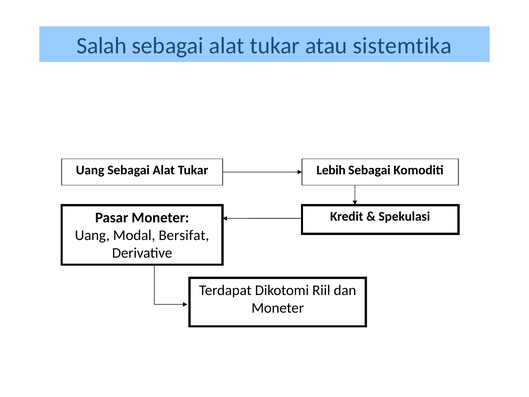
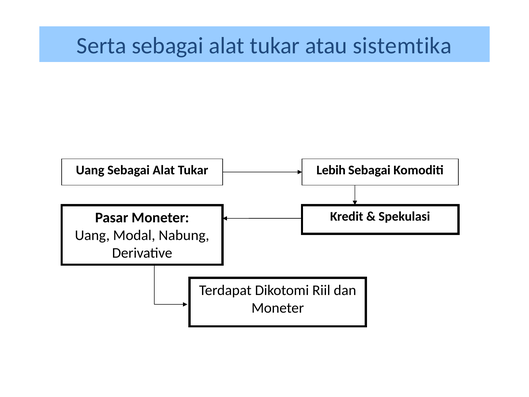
Salah: Salah -> Serta
Bersifat: Bersifat -> Nabung
